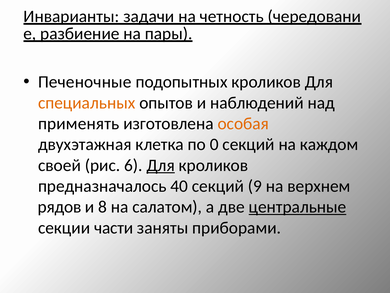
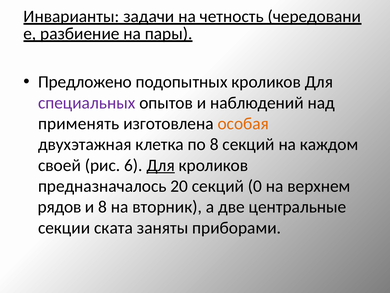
Печеночные: Печеночные -> Предложено
специальных colour: orange -> purple
по 0: 0 -> 8
40: 40 -> 20
9: 9 -> 0
салатом: салатом -> вторник
центральные underline: present -> none
части: части -> ската
